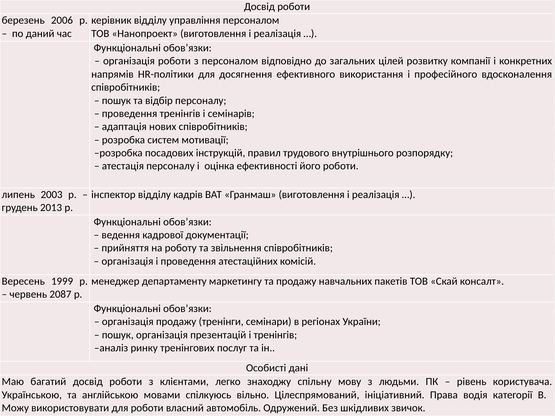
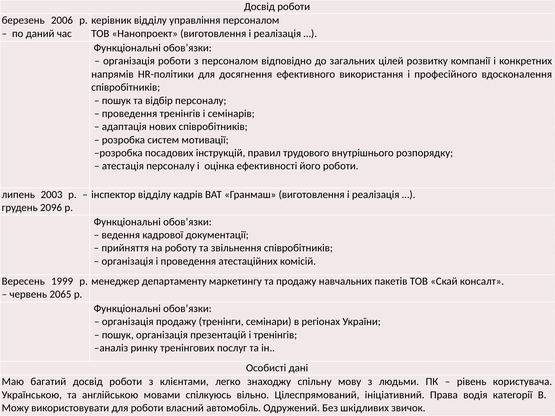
2013: 2013 -> 2096
2087: 2087 -> 2065
